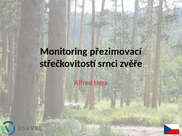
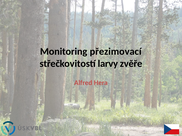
srnci: srnci -> larvy
